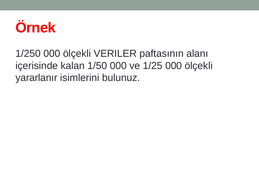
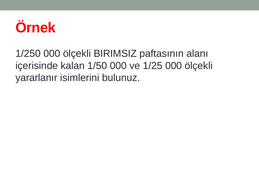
VERILER: VERILER -> BIRIMSIZ
